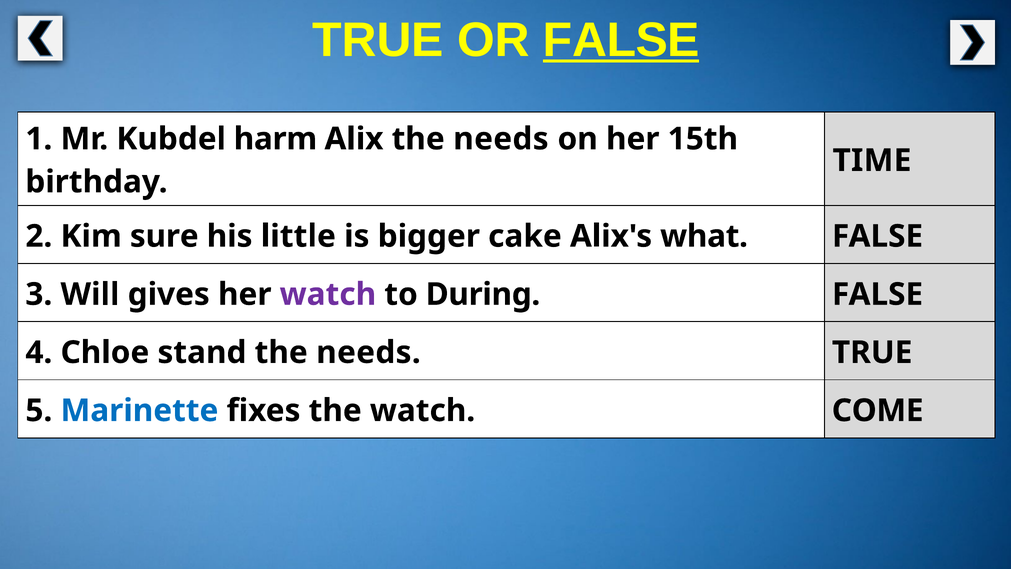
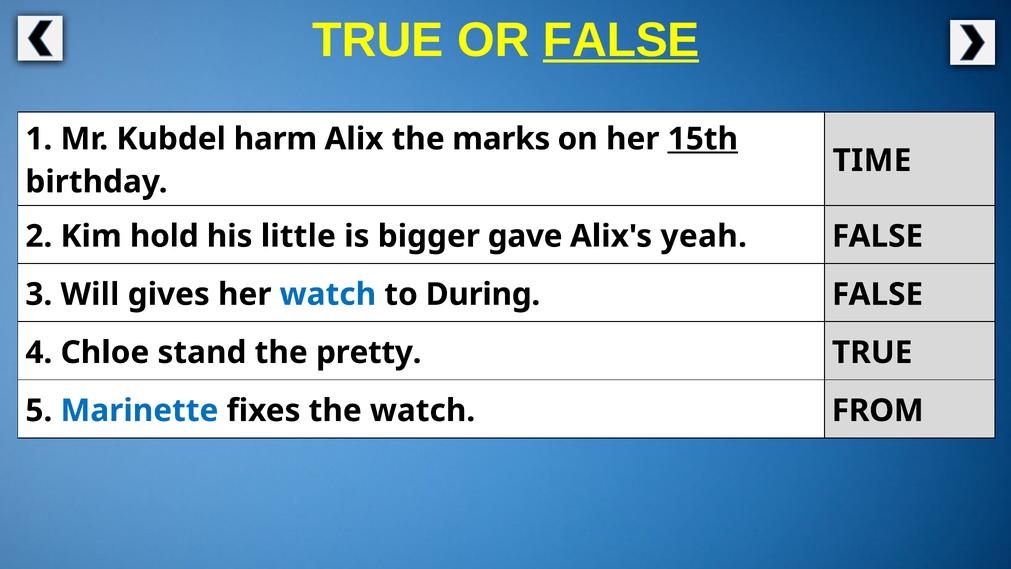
Alix the needs: needs -> marks
15th underline: none -> present
sure: sure -> hold
cake: cake -> gave
what: what -> yeah
watch at (328, 294) colour: purple -> blue
needs at (368, 352): needs -> pretty
COME: COME -> FROM
